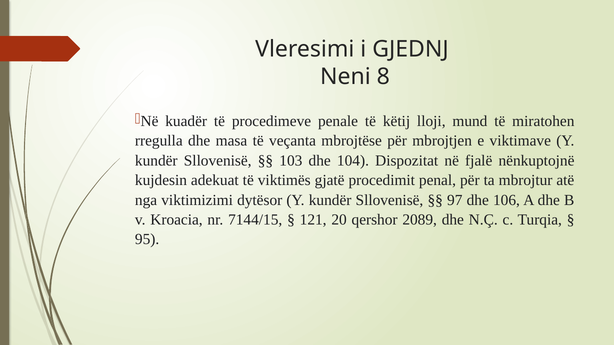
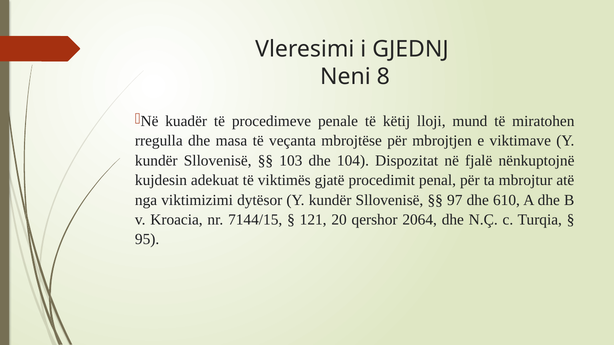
106: 106 -> 610
2089: 2089 -> 2064
